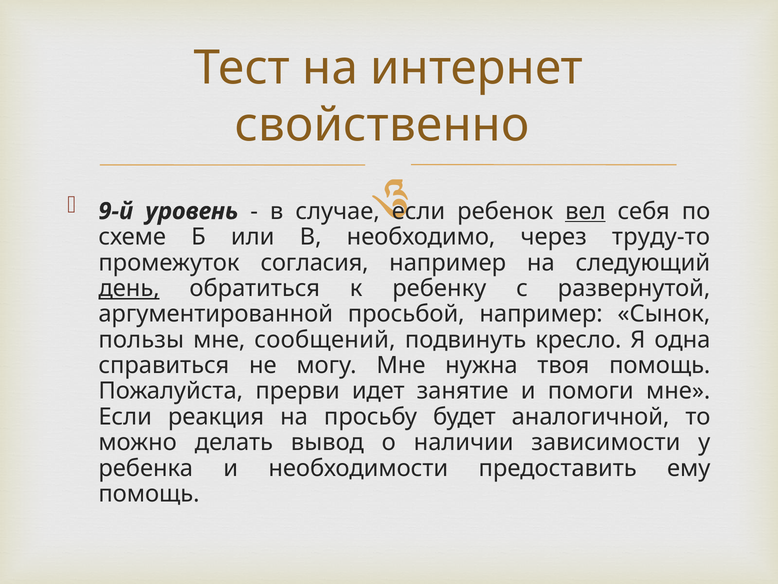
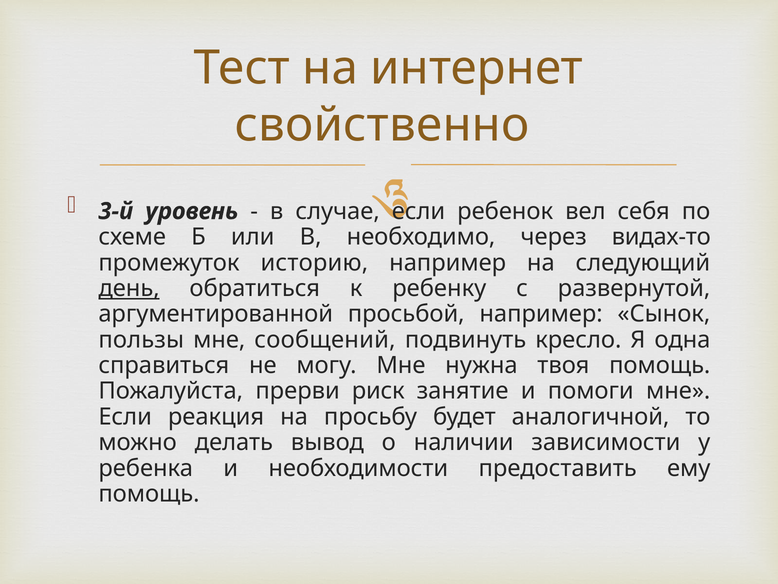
9-й: 9-й -> 3-й
вел underline: present -> none
труду-то: труду-то -> видах-то
согласия: согласия -> историю
идет: идет -> риск
